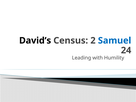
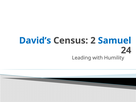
David’s colour: black -> blue
